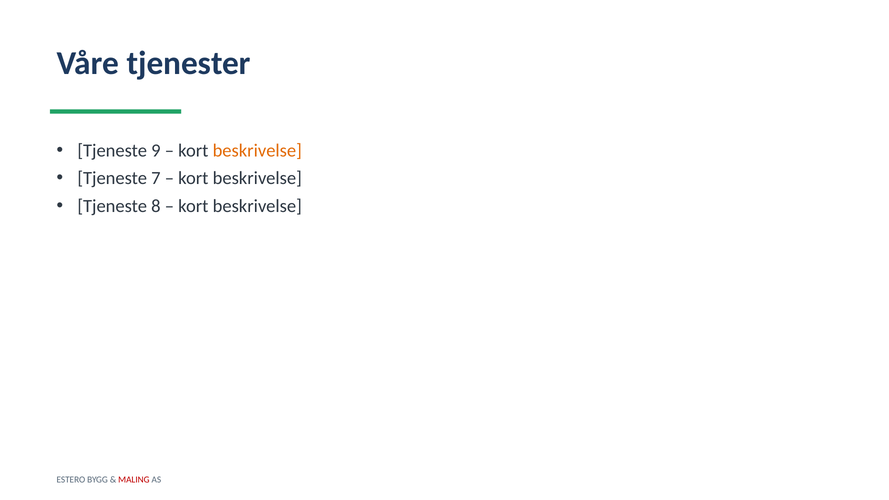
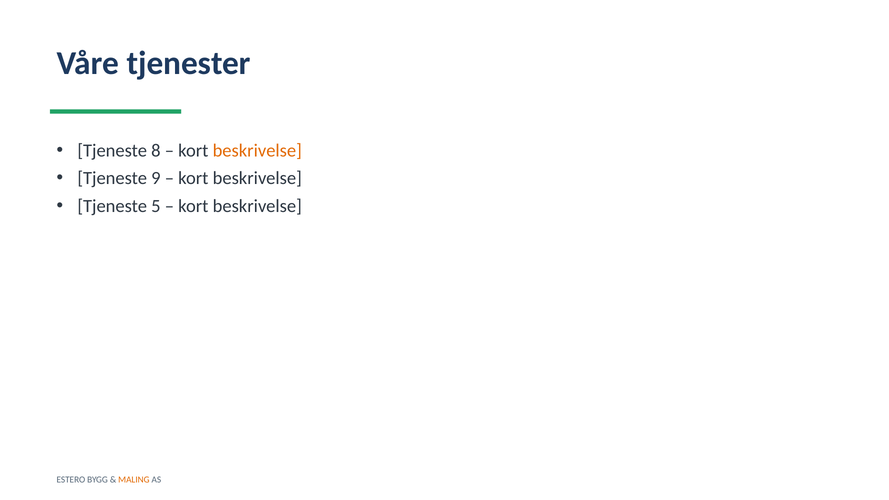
9: 9 -> 8
7: 7 -> 9
8: 8 -> 5
MALING colour: red -> orange
